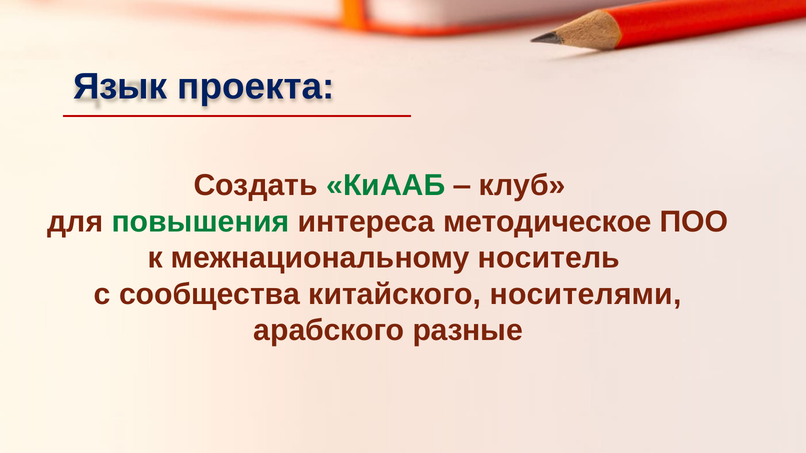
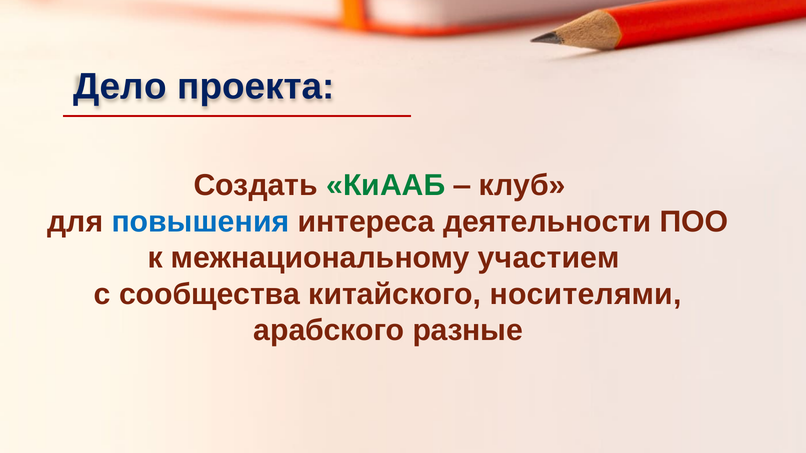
Язык: Язык -> Дело
повышения colour: green -> blue
методическое: методическое -> деятельности
носитель: носитель -> участием
